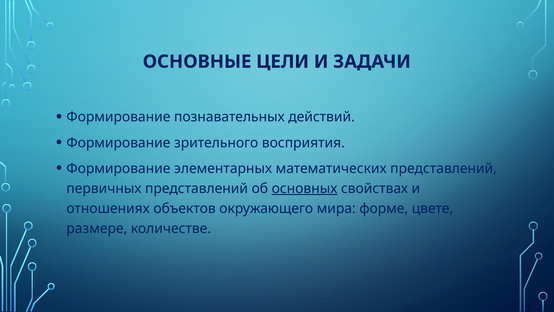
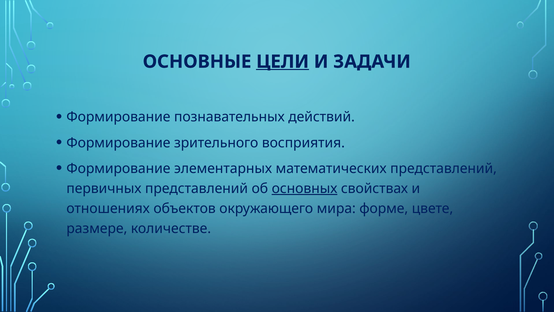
ЦЕЛИ underline: none -> present
